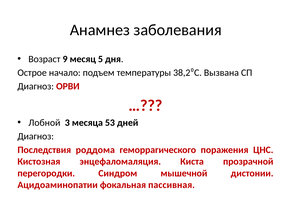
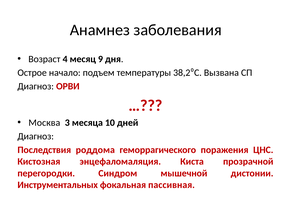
9: 9 -> 4
5: 5 -> 9
Лобной: Лобной -> Москва
53: 53 -> 10
Ацидоаминопатии: Ацидоаминопатии -> Инструментальных
